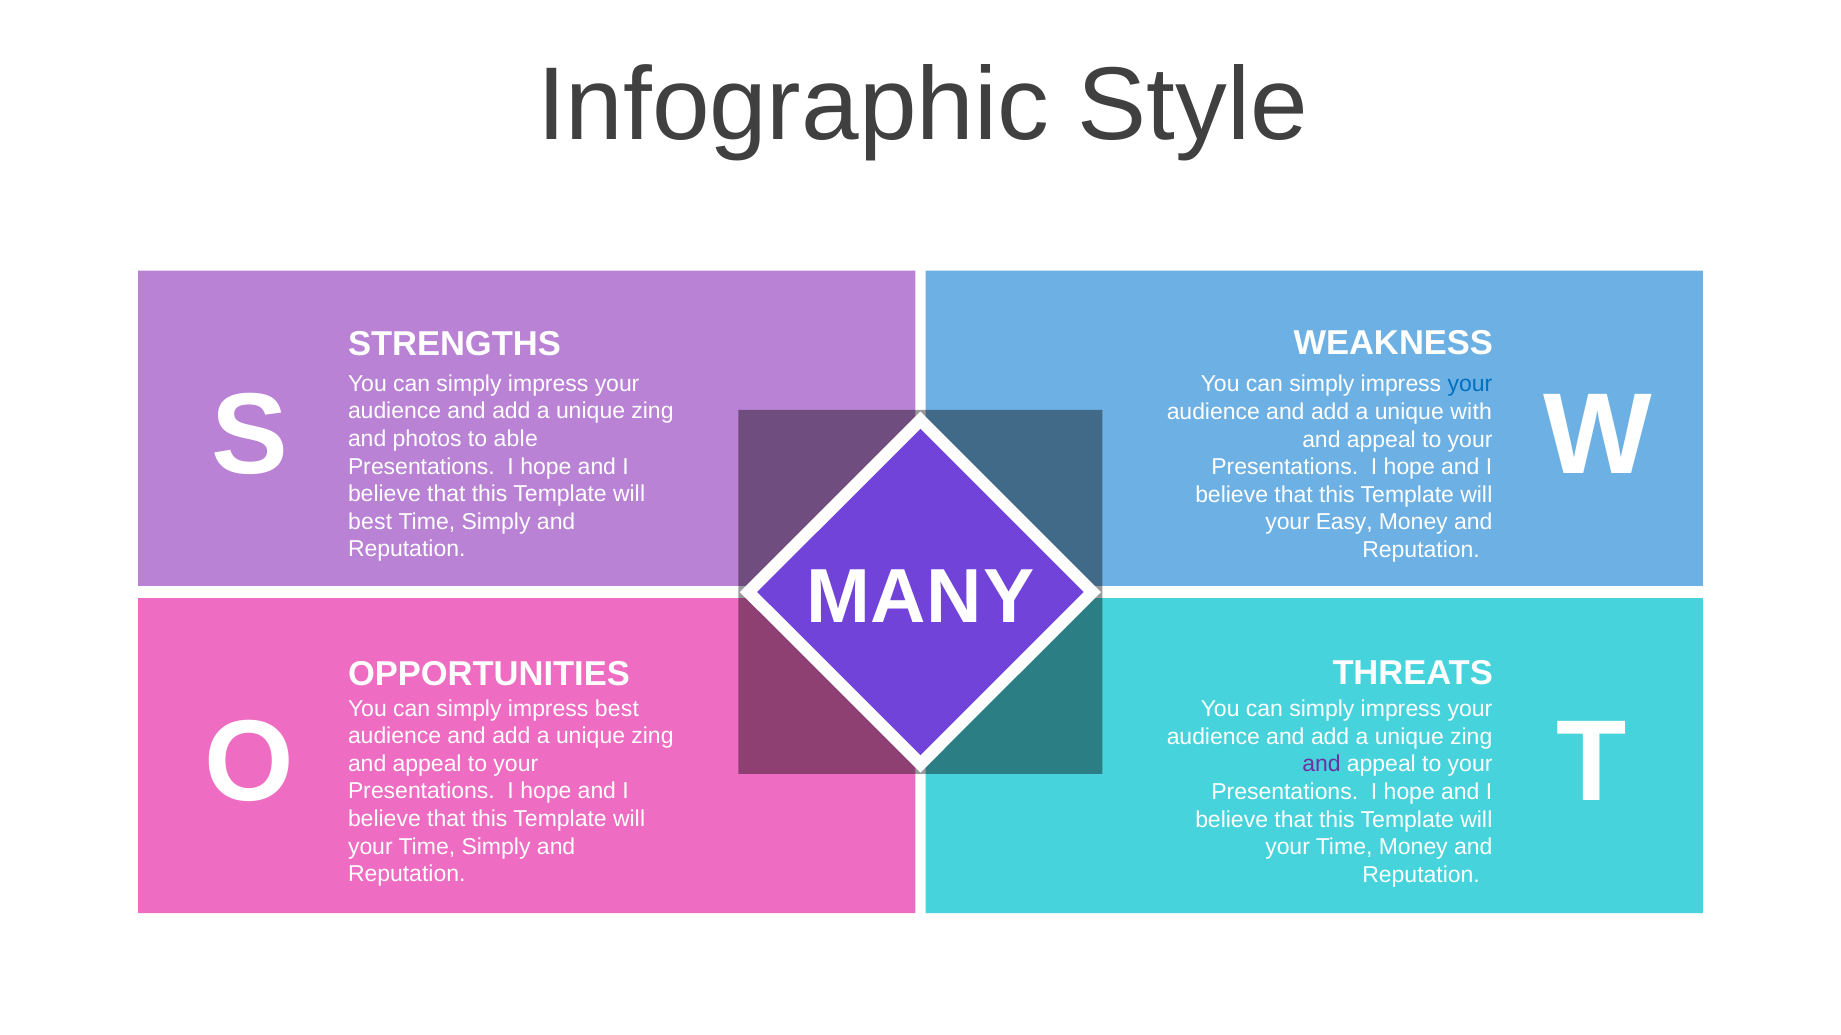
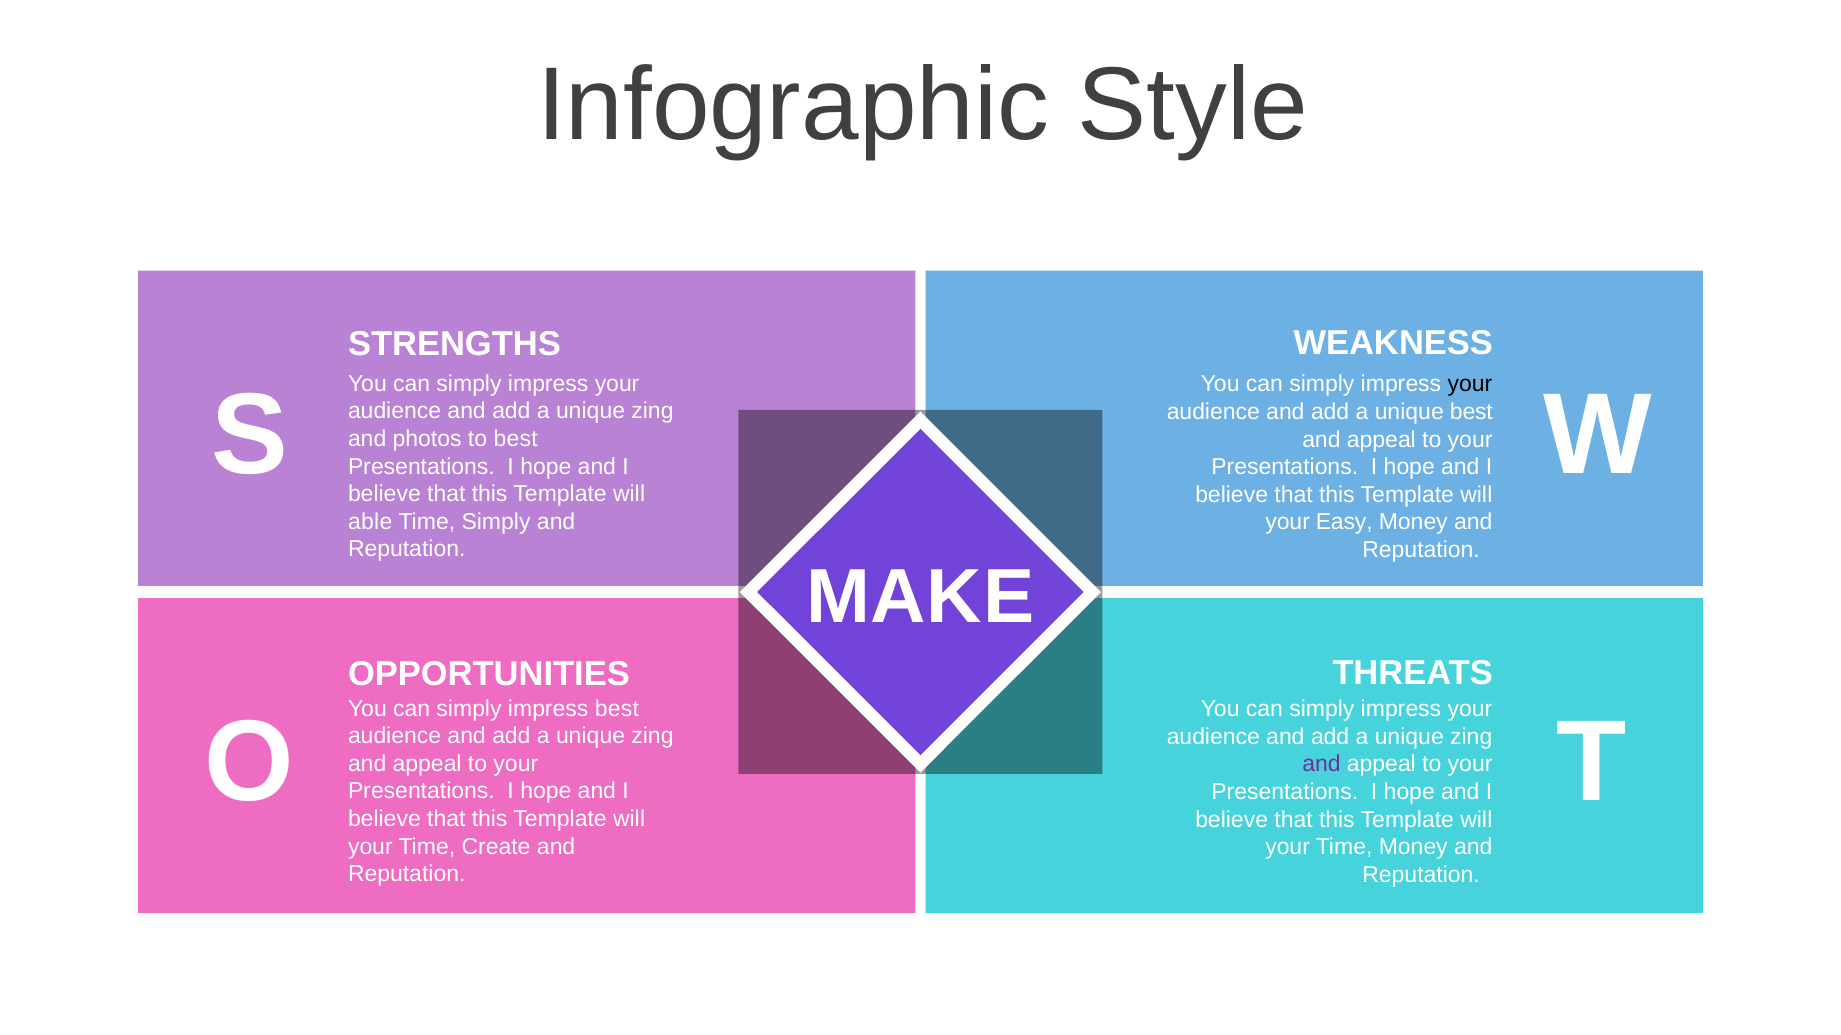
your at (1470, 384) colour: blue -> black
unique with: with -> best
to able: able -> best
best at (370, 522): best -> able
MANY: MANY -> MAKE
your Time Simply: Simply -> Create
